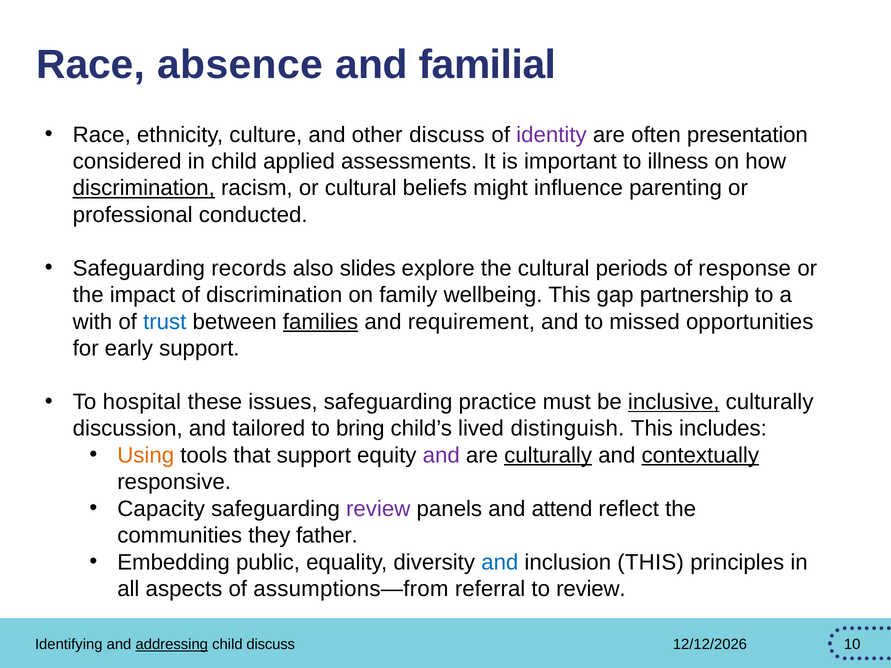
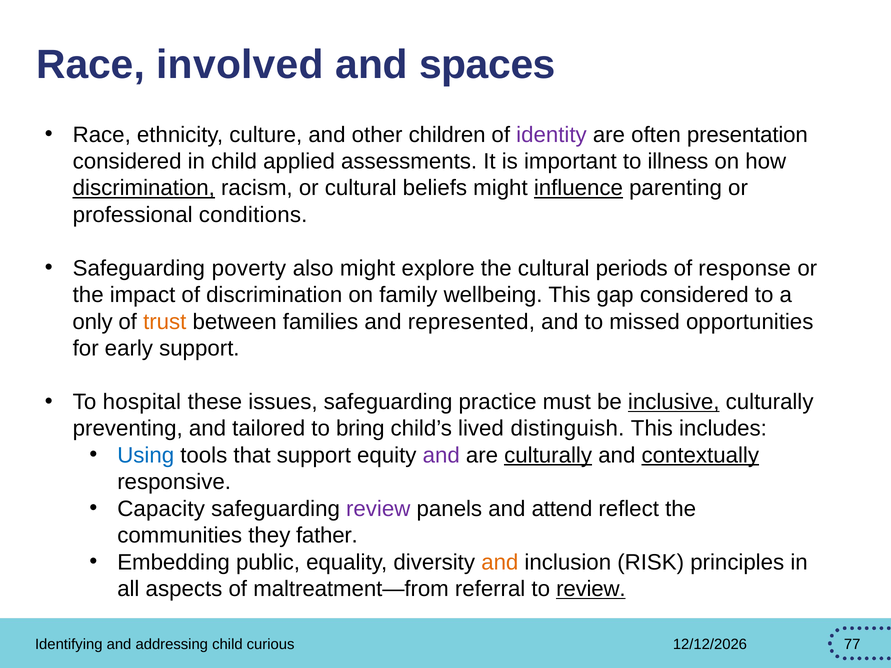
absence: absence -> involved
familial: familial -> spaces
other discuss: discuss -> children
influence underline: none -> present
conducted: conducted -> conditions
records: records -> poverty
also slides: slides -> might
gap partnership: partnership -> considered
with: with -> only
trust colour: blue -> orange
families underline: present -> none
requirement: requirement -> represented
discussion: discussion -> preventing
Using colour: orange -> blue
and at (500, 562) colour: blue -> orange
inclusion THIS: THIS -> RISK
assumptions—from: assumptions—from -> maltreatment—from
review at (591, 589) underline: none -> present
addressing underline: present -> none
child discuss: discuss -> curious
10: 10 -> 77
